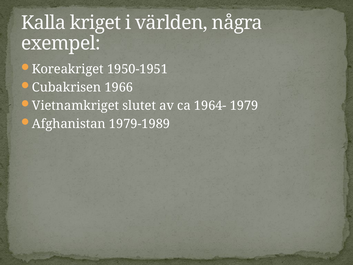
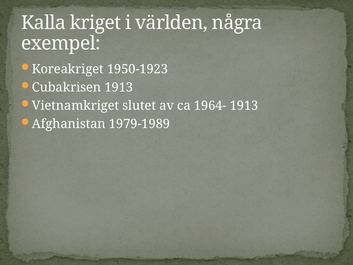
1950-1951: 1950-1951 -> 1950-1923
Cubakrisen 1966: 1966 -> 1913
1964- 1979: 1979 -> 1913
